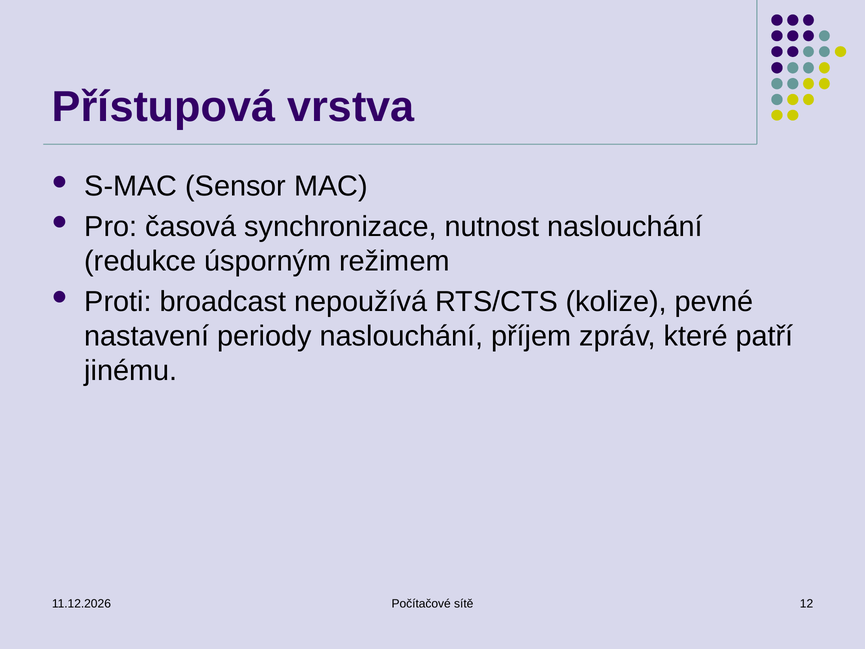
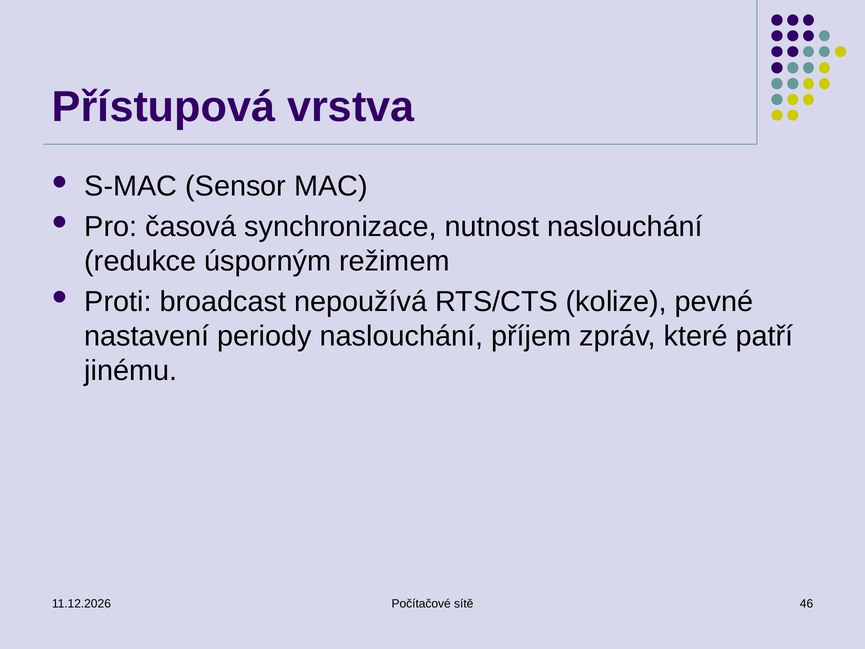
12: 12 -> 46
